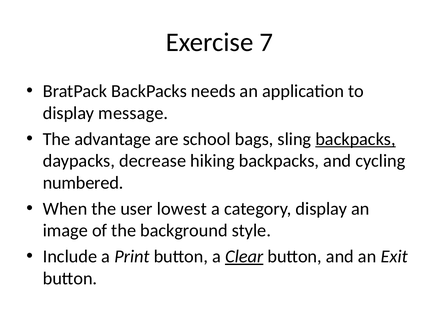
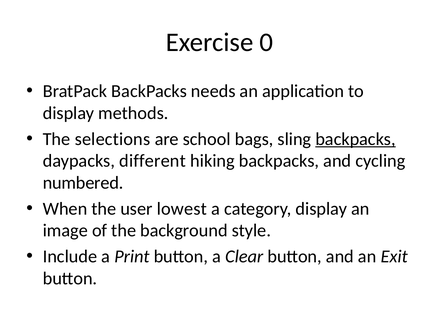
7: 7 -> 0
message: message -> methods
advantage: advantage -> selections
decrease: decrease -> different
Clear underline: present -> none
